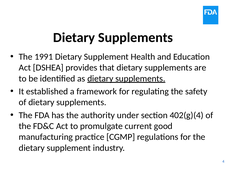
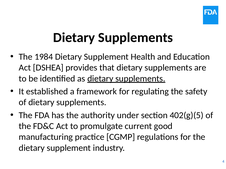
1991: 1991 -> 1984
402(g)(4: 402(g)(4 -> 402(g)(5
